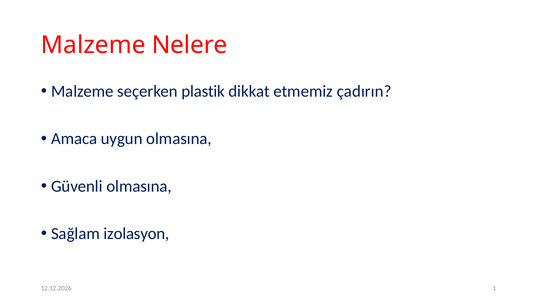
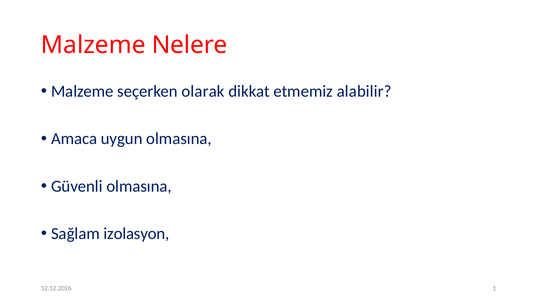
plastik: plastik -> olarak
çadırın: çadırın -> alabilir
